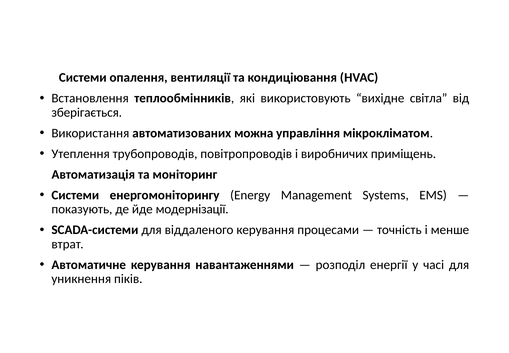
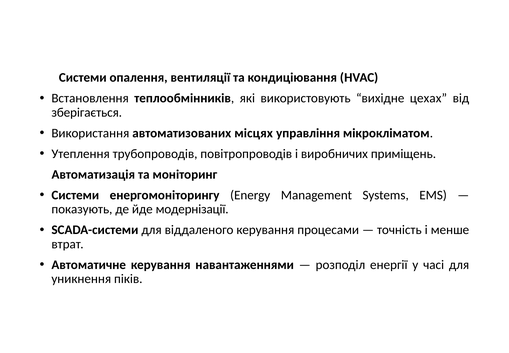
світла: світла -> цехах
можна: можна -> місцях
